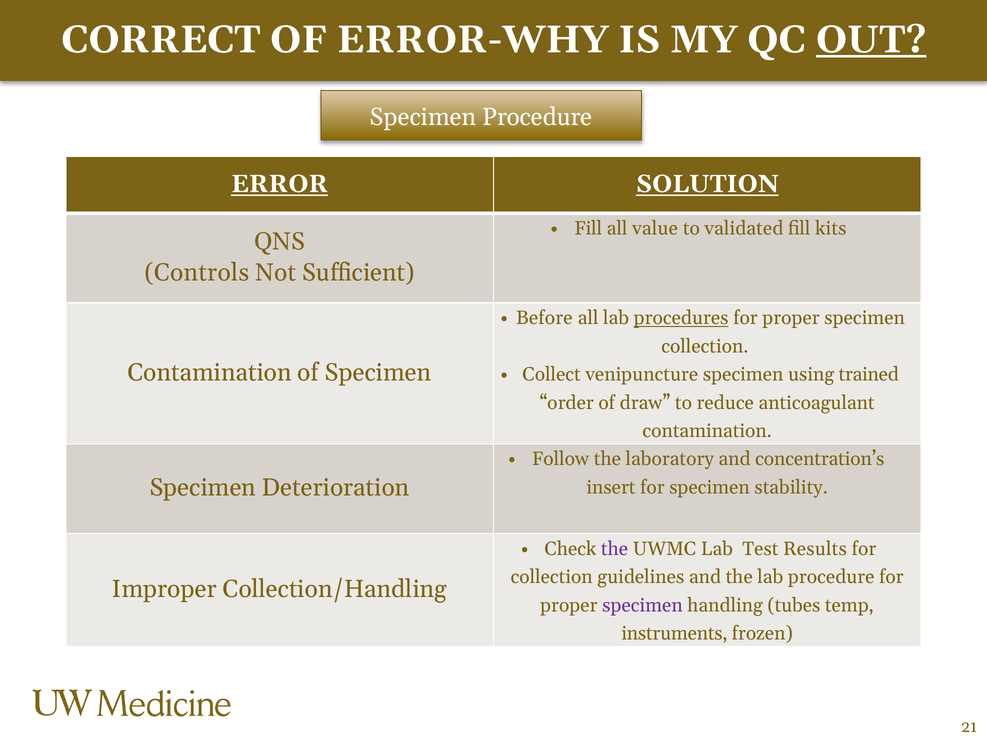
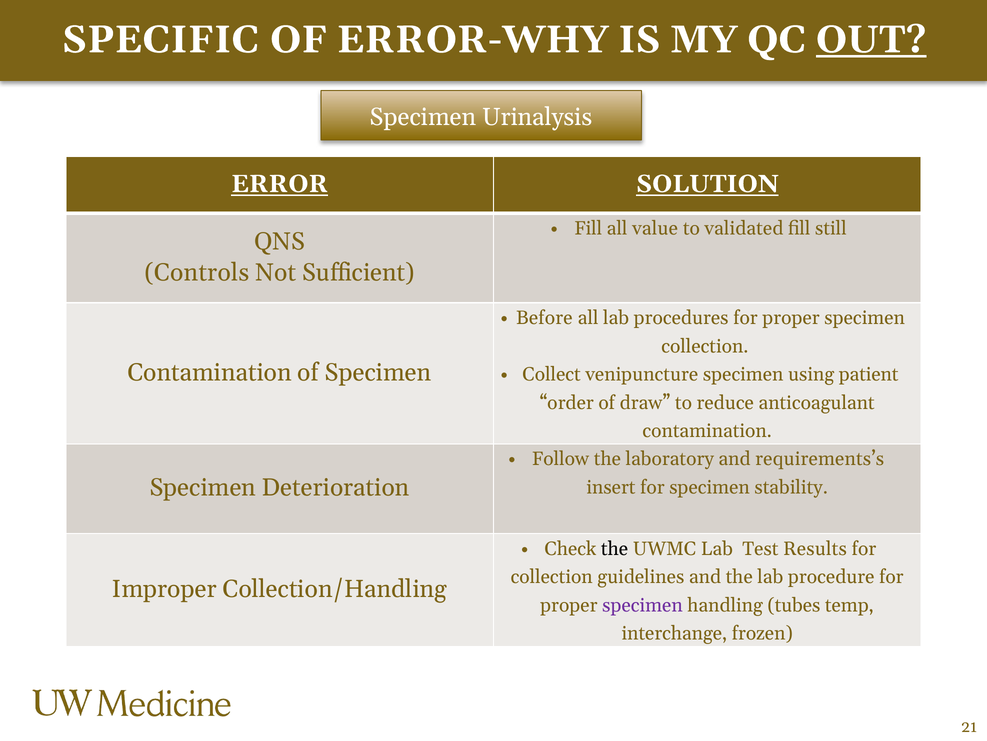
CORRECT: CORRECT -> SPECIFIC
Specimen Procedure: Procedure -> Urinalysis
kits: kits -> still
procedures underline: present -> none
trained: trained -> patient
concentration’s: concentration’s -> requirements’s
the at (615, 548) colour: purple -> black
instruments: instruments -> interchange
